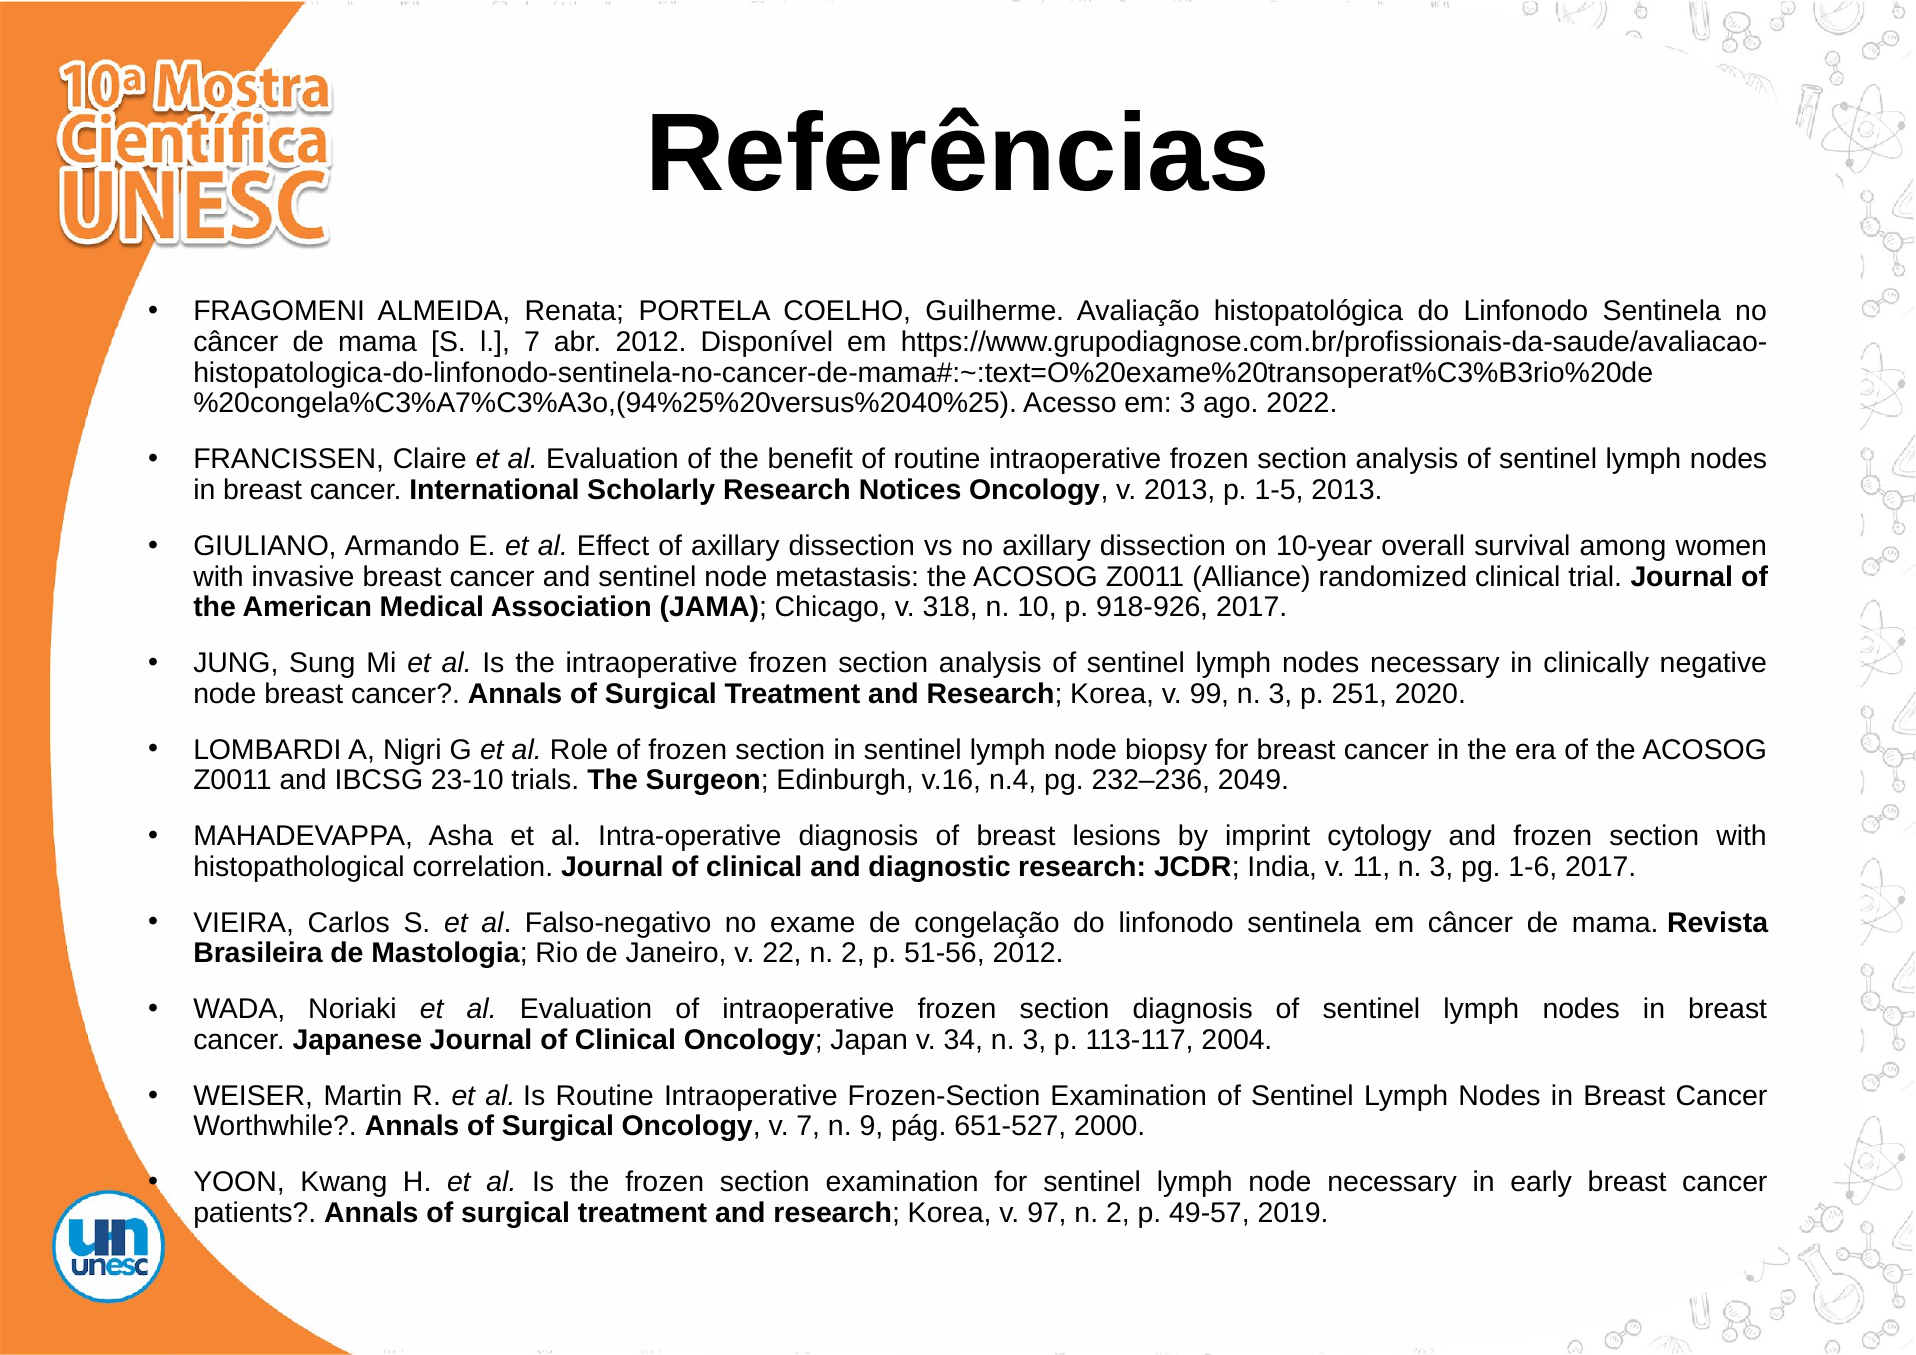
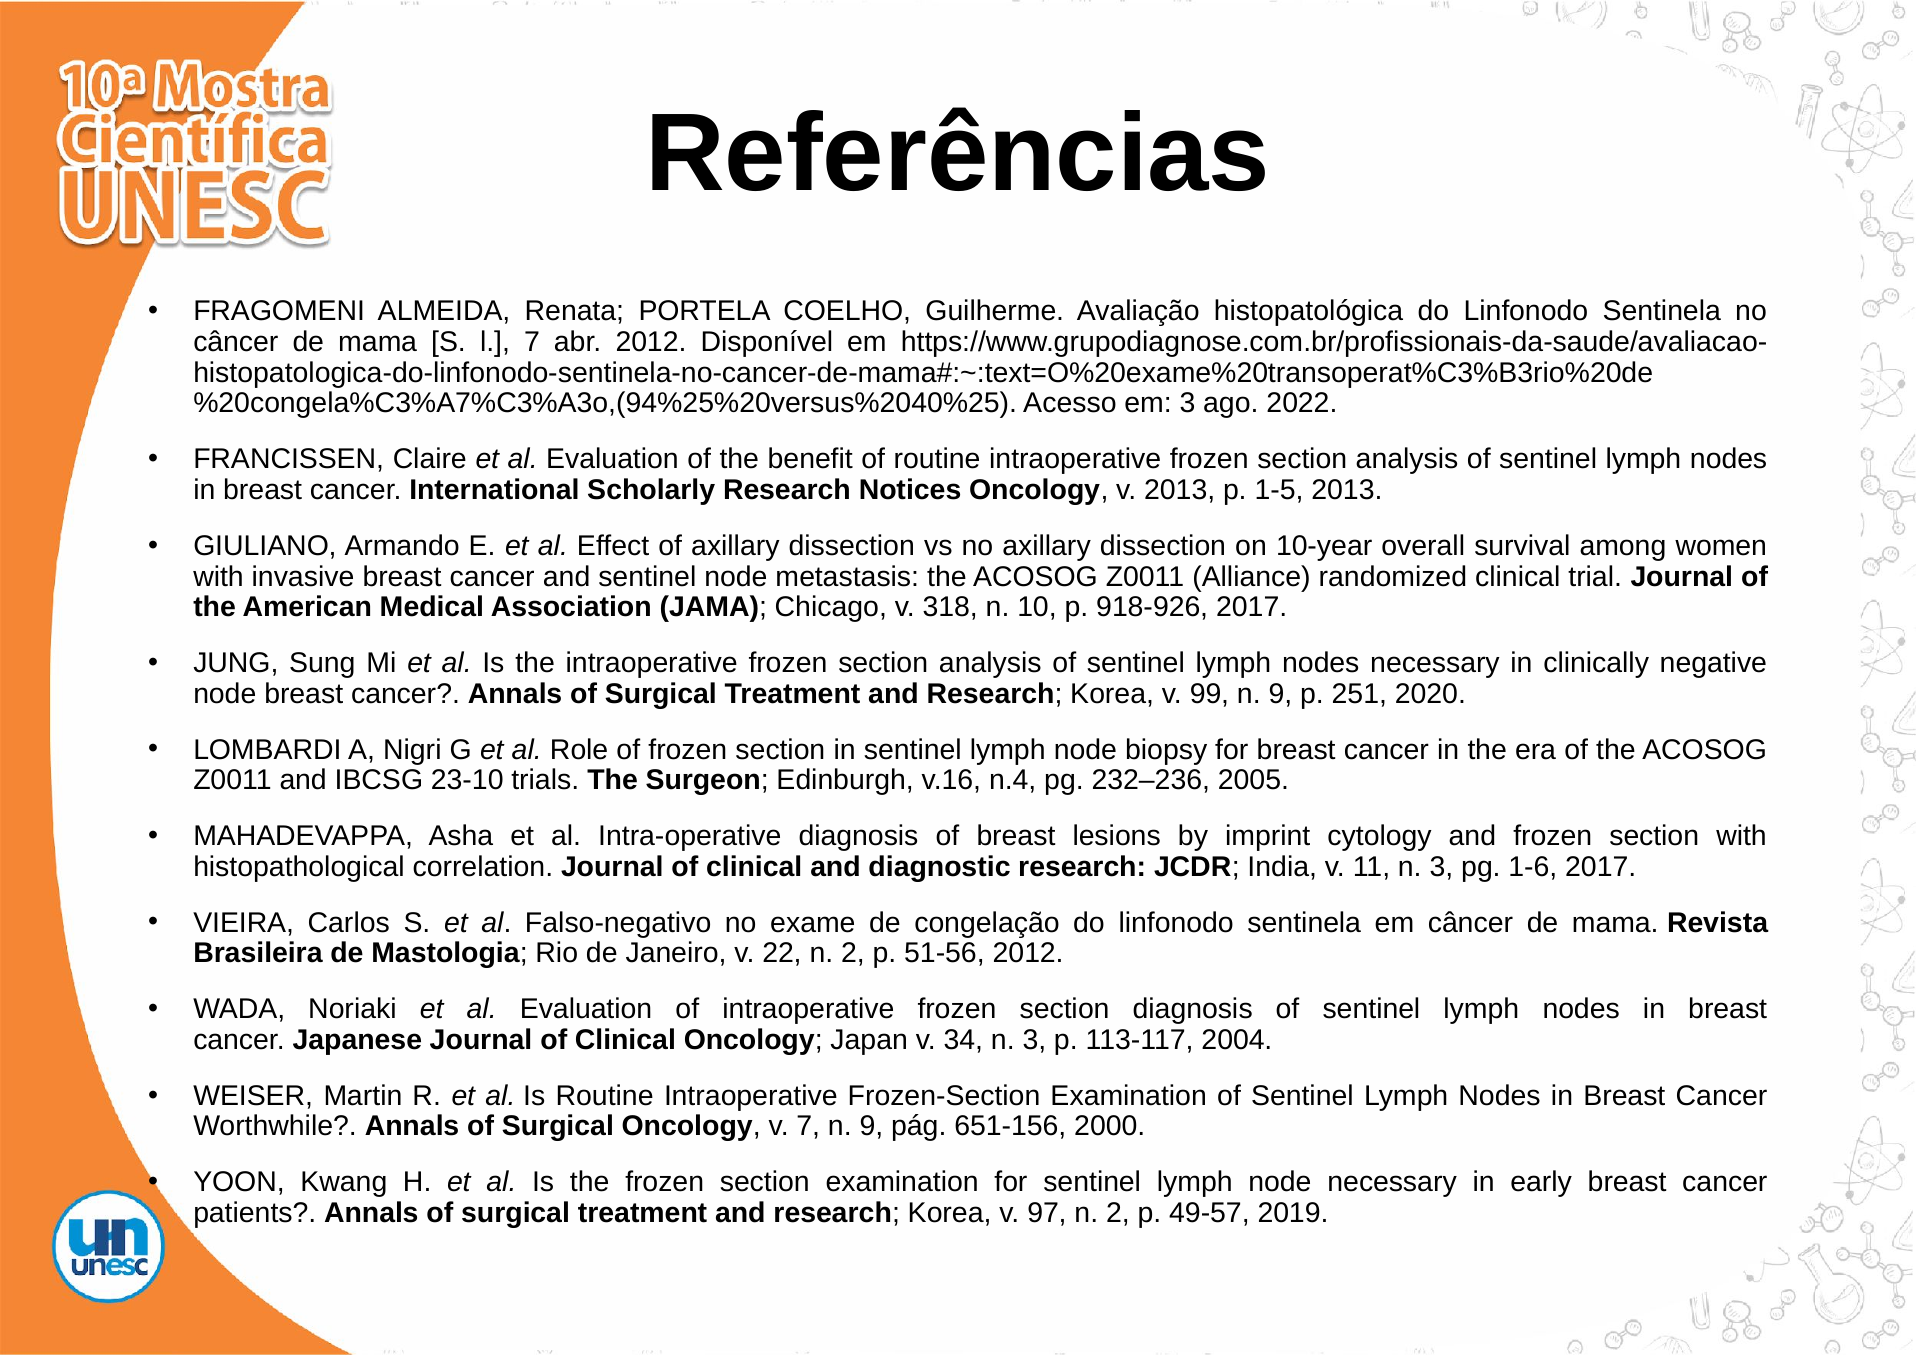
99 n 3: 3 -> 9
2049: 2049 -> 2005
651-527: 651-527 -> 651-156
